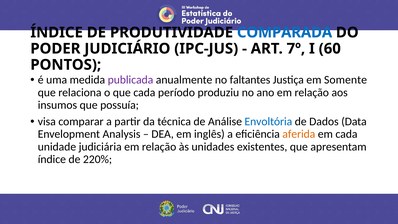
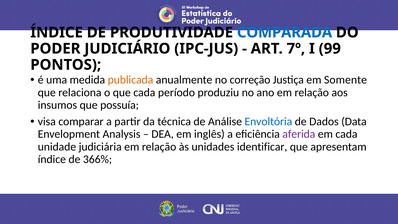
60: 60 -> 99
publicada colour: purple -> orange
faltantes: faltantes -> correção
aferida colour: orange -> purple
existentes: existentes -> identificar
220%: 220% -> 366%
